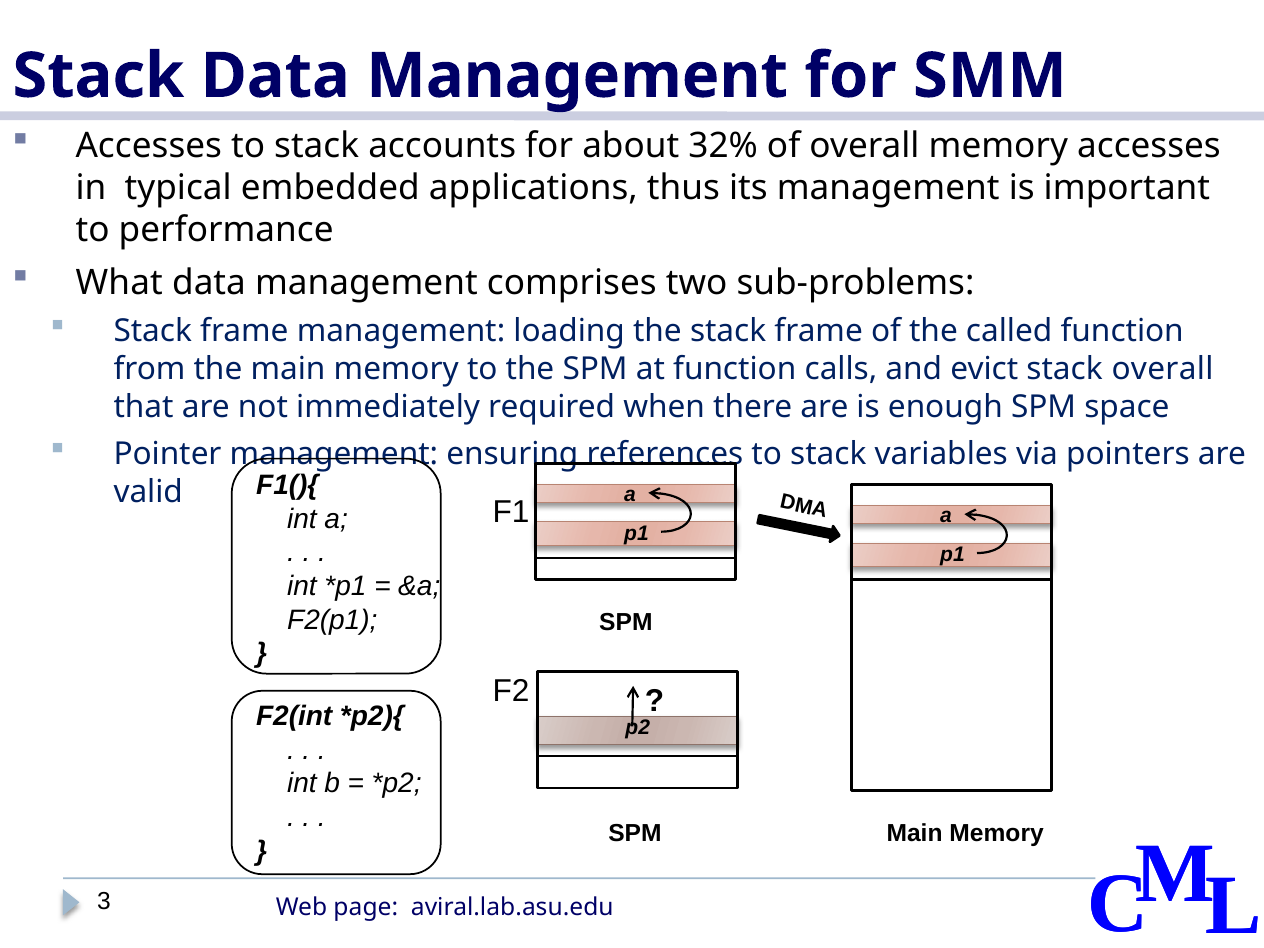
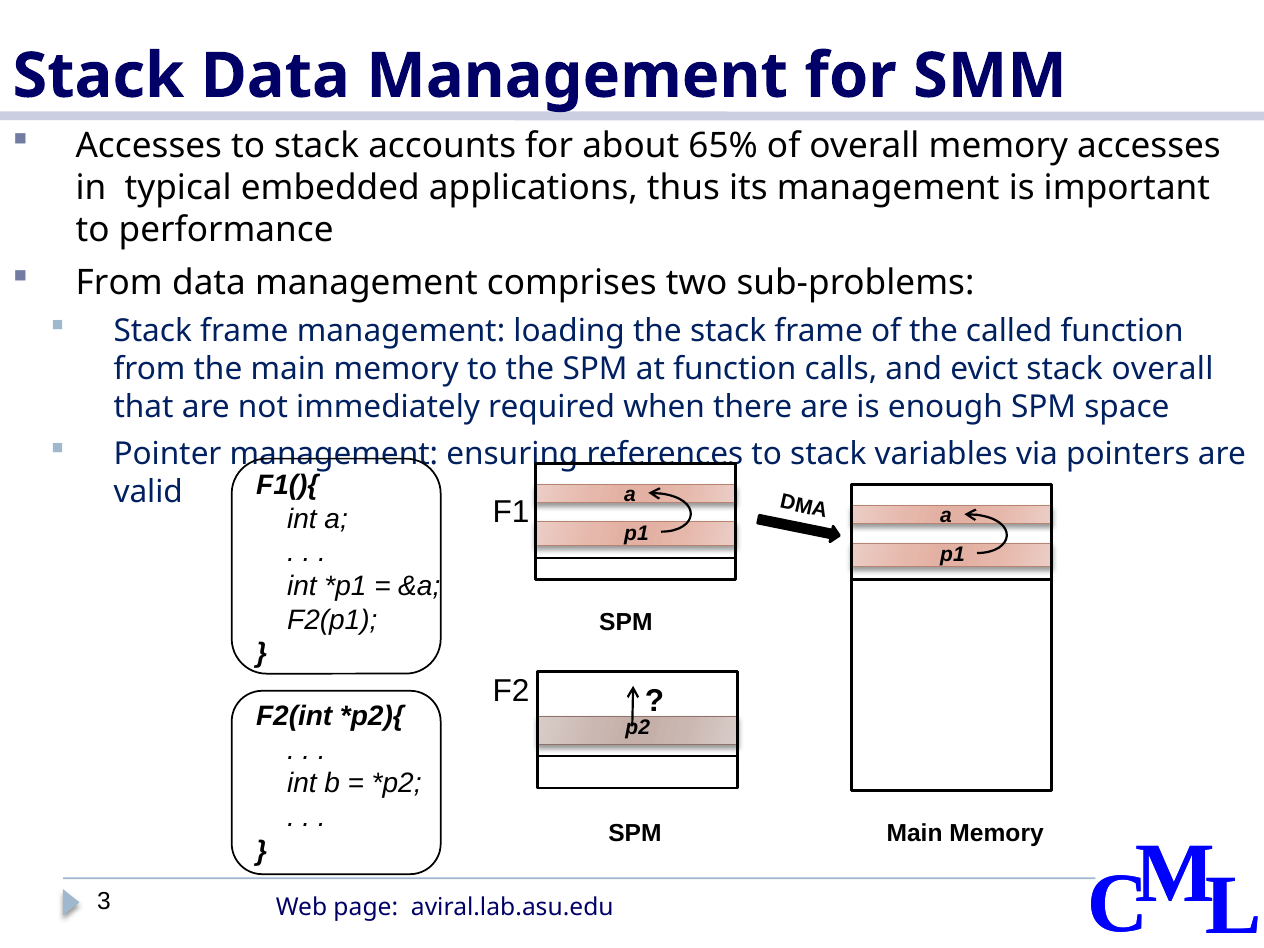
32%: 32% -> 65%
What at (119, 283): What -> From
